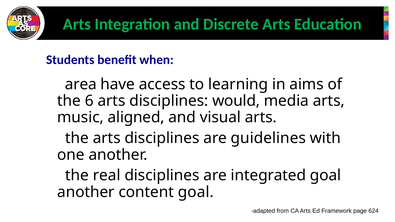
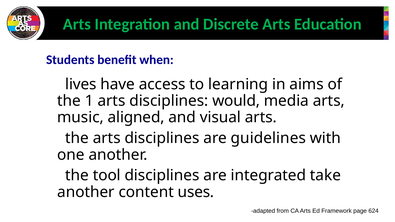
area: area -> lives
6: 6 -> 1
real: real -> tool
integrated goal: goal -> take
content goal: goal -> uses
